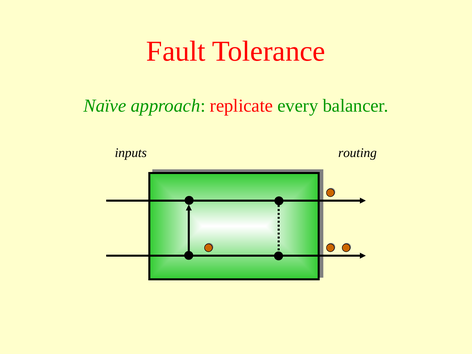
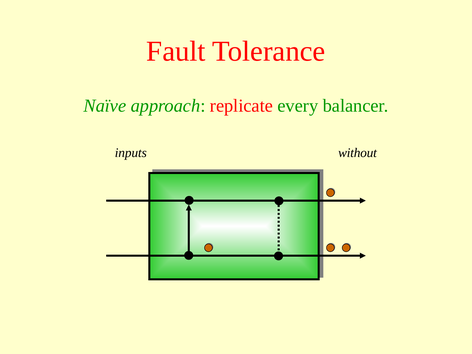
routing: routing -> without
